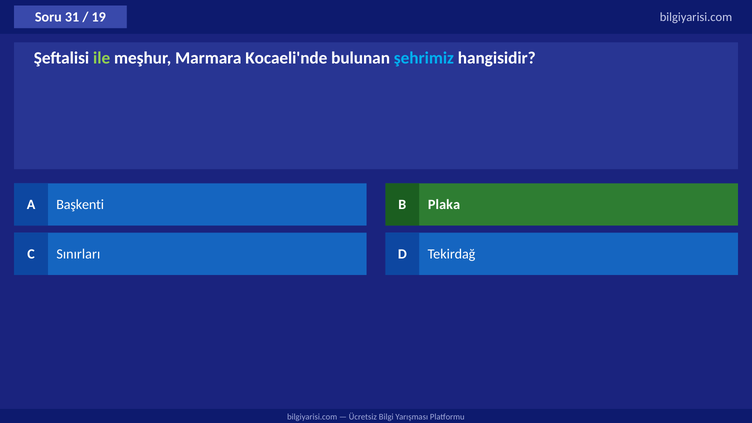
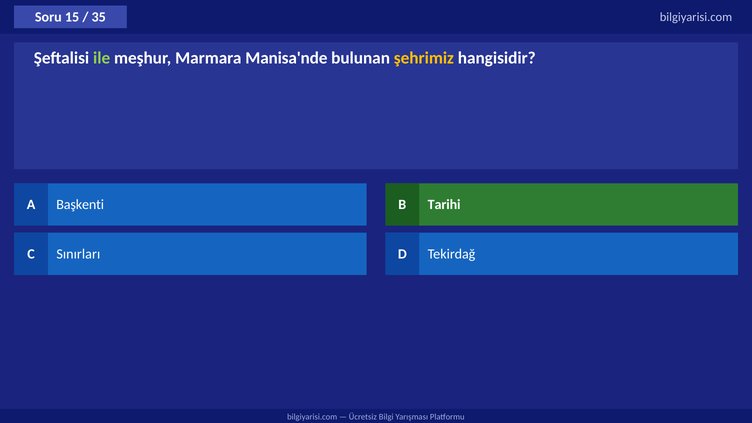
31: 31 -> 15
19: 19 -> 35
Kocaeli'nde: Kocaeli'nde -> Manisa'nde
şehrimiz colour: light blue -> yellow
Plaka: Plaka -> Tarihi
